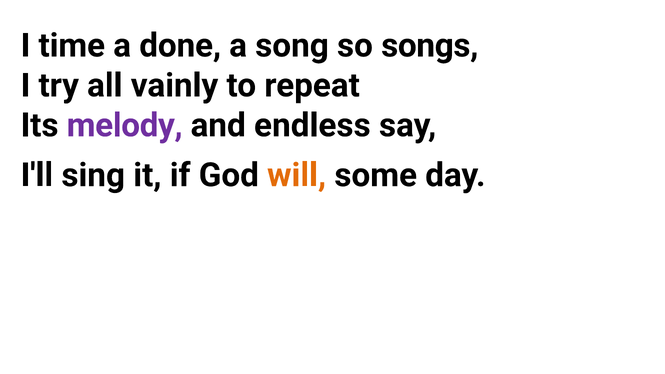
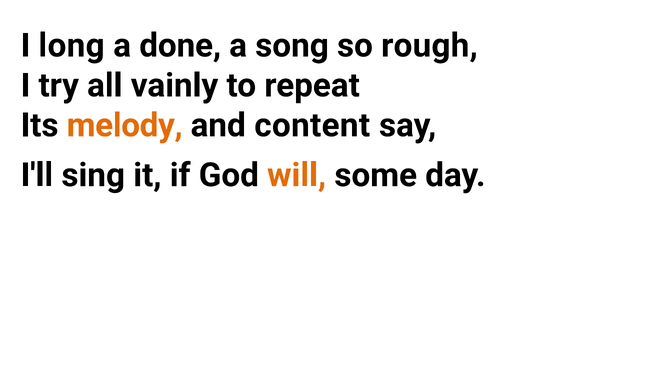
time: time -> long
songs: songs -> rough
melody colour: purple -> orange
endless: endless -> content
